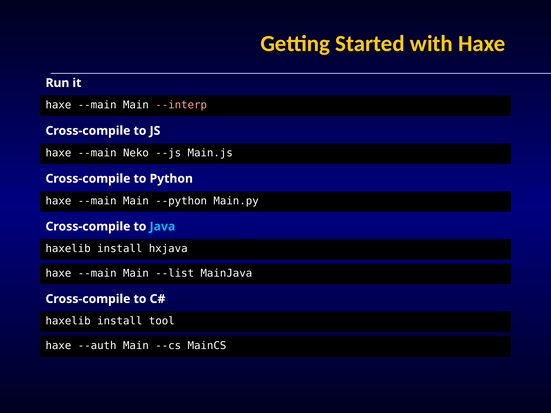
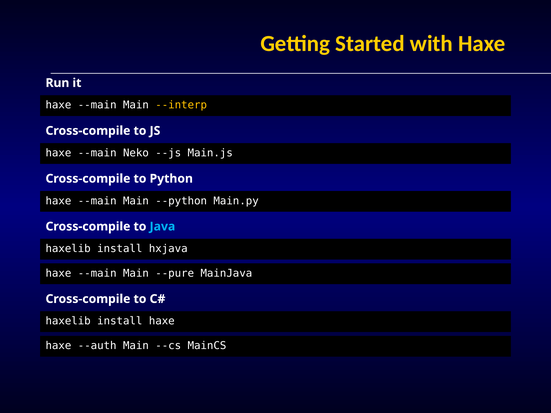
--interp colour: pink -> yellow
--list: --list -> --pure
install tool: tool -> haxe
